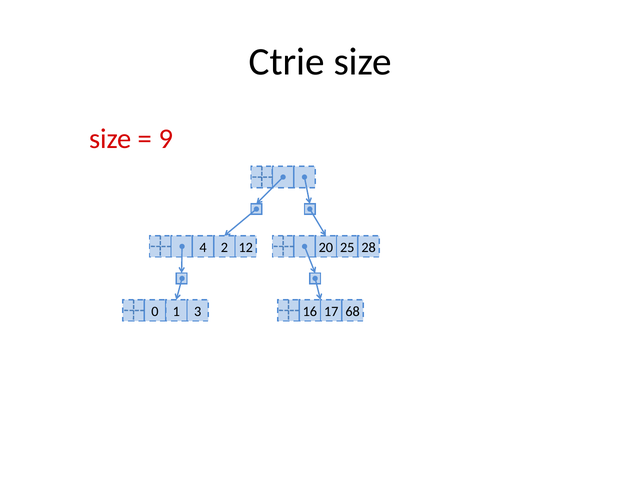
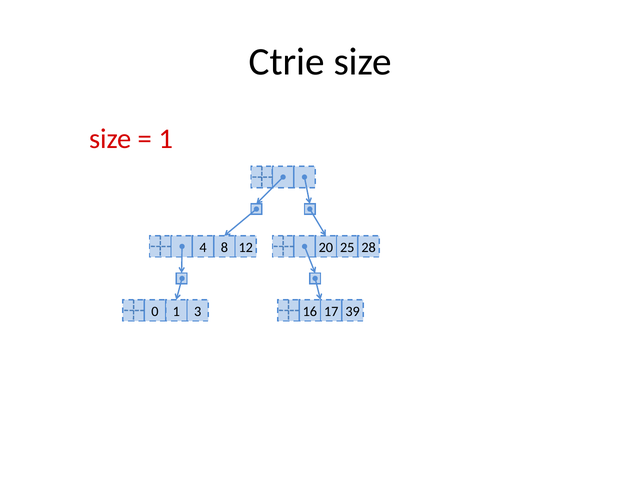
9 at (166, 139): 9 -> 1
2: 2 -> 8
68: 68 -> 39
